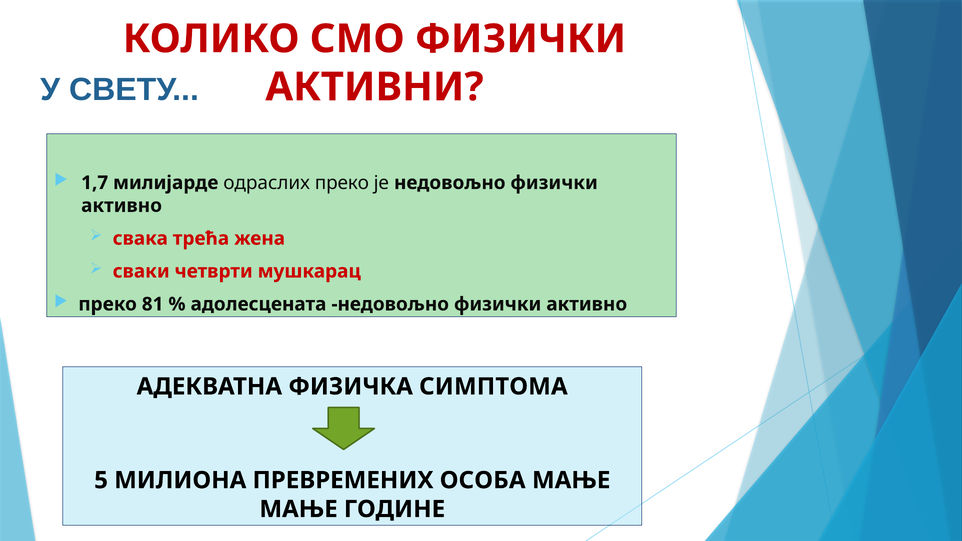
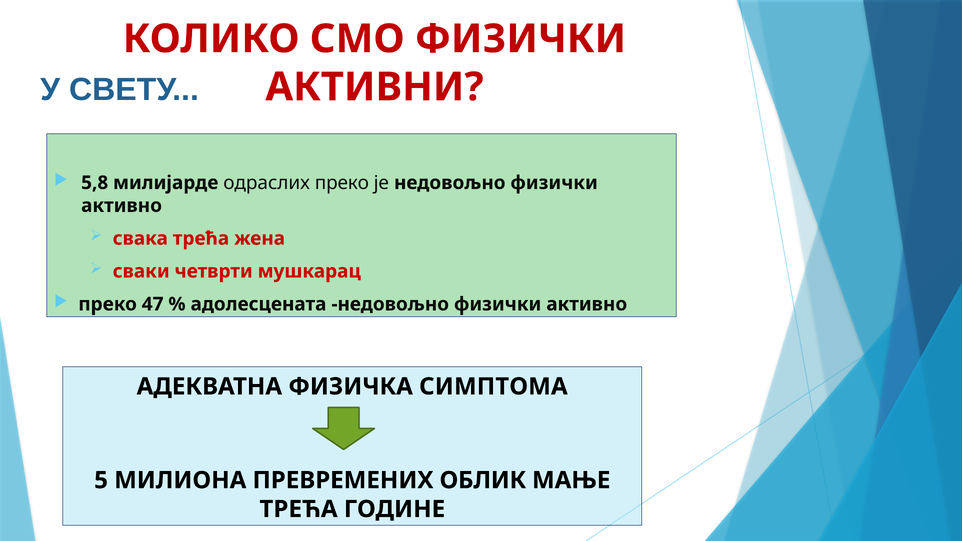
1,7: 1,7 -> 5,8
81: 81 -> 47
ОСОБА: ОСОБА -> ОБЛИК
МАЊЕ at (299, 509): МАЊЕ -> ТРЕЋА
